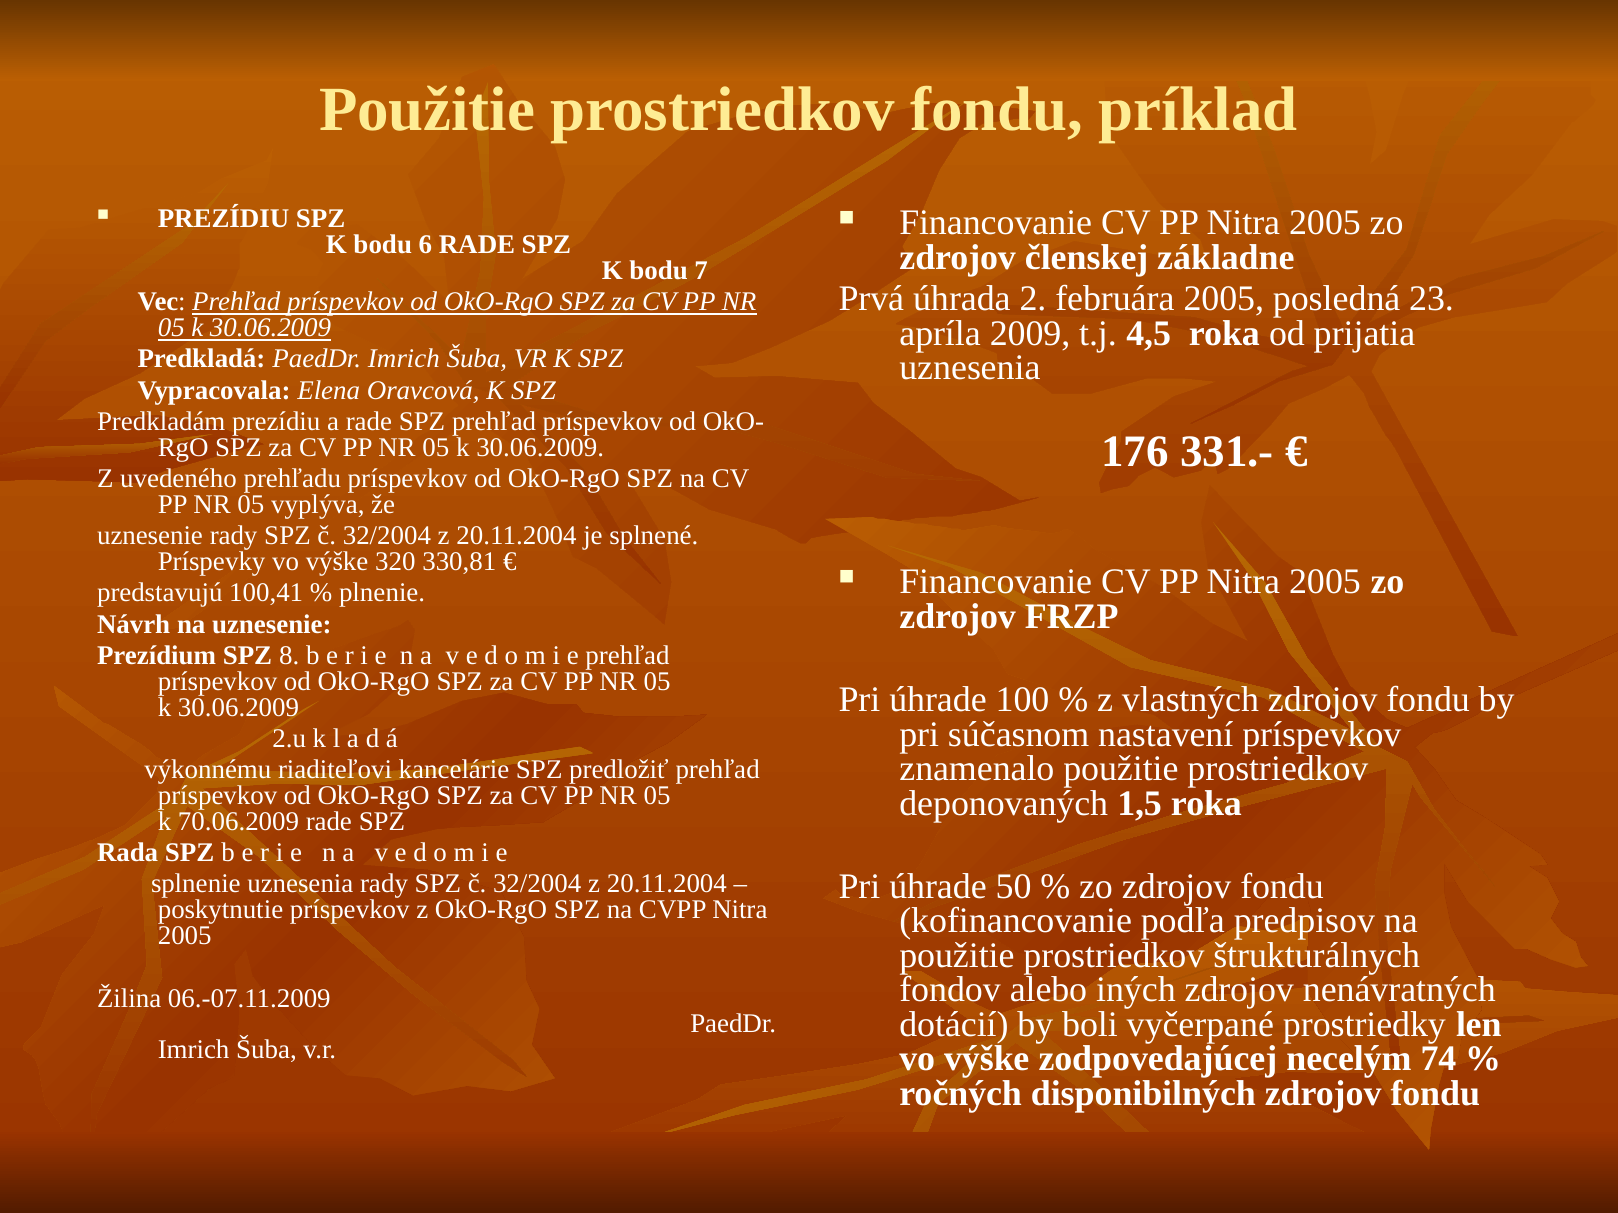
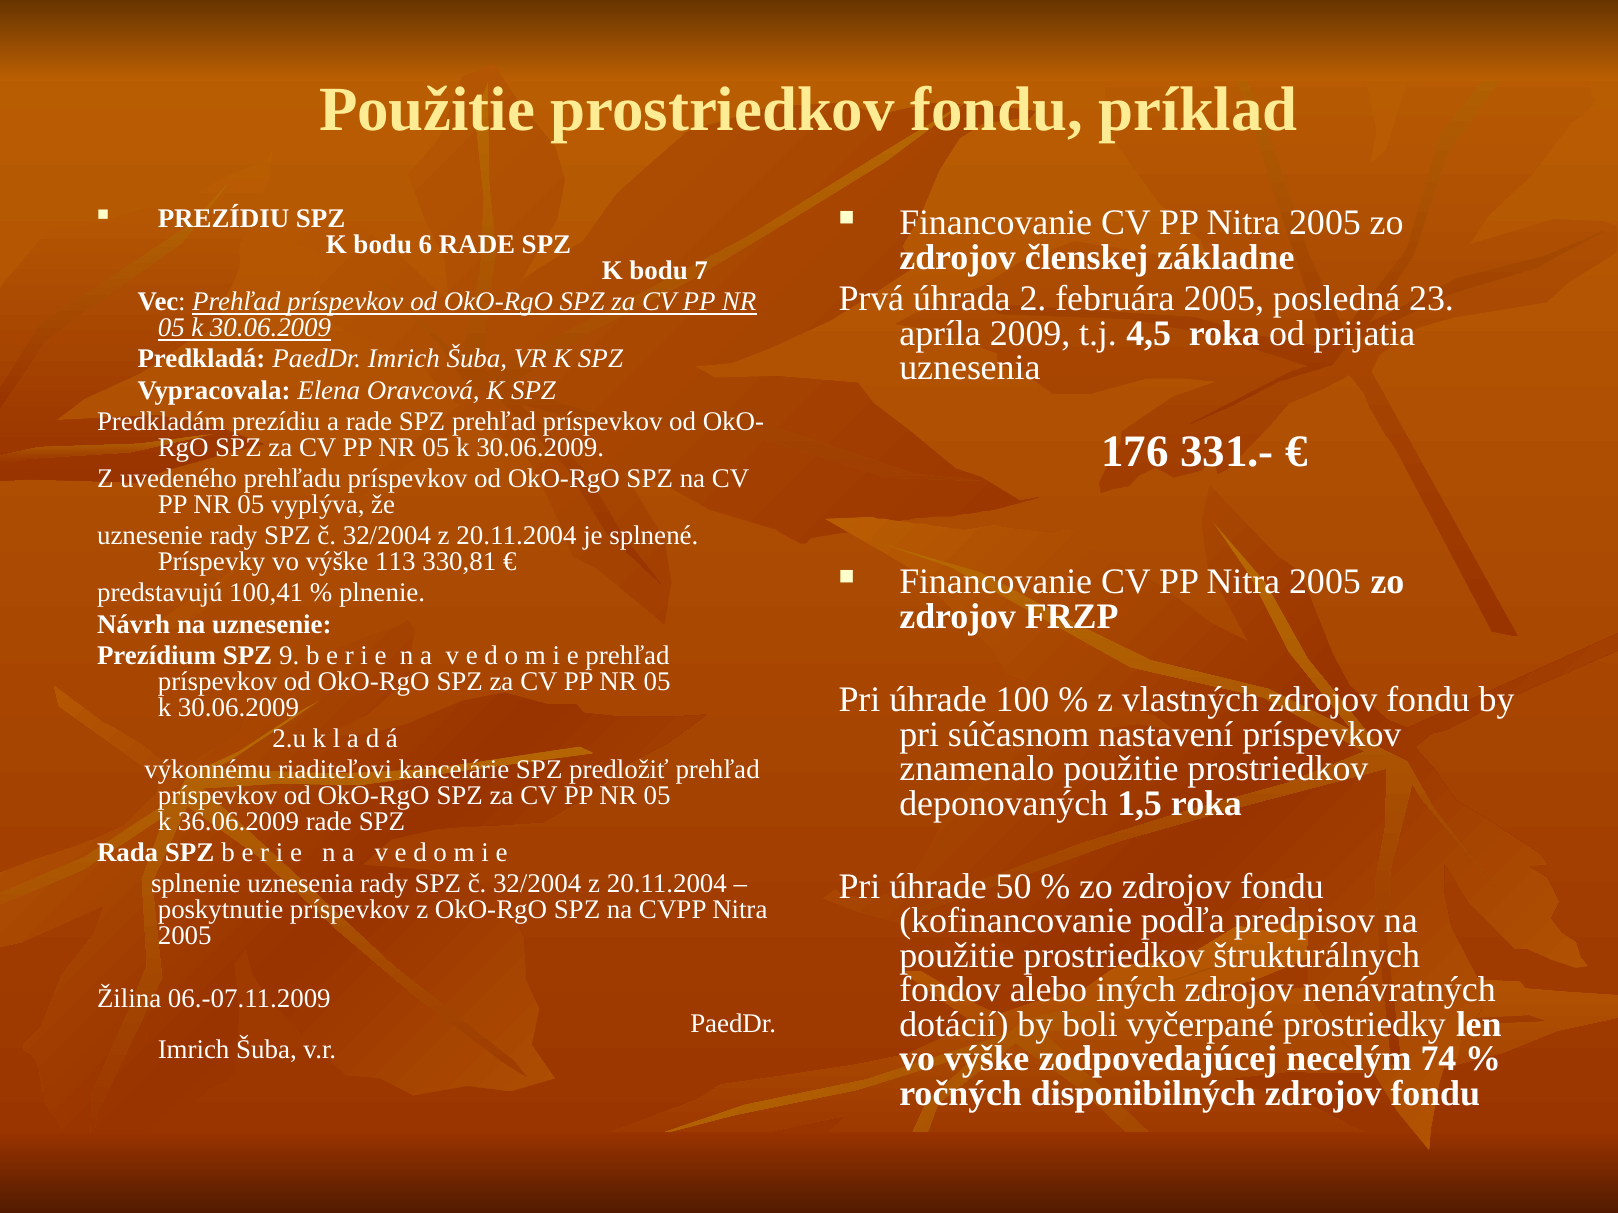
320: 320 -> 113
8: 8 -> 9
70.06.2009: 70.06.2009 -> 36.06.2009
